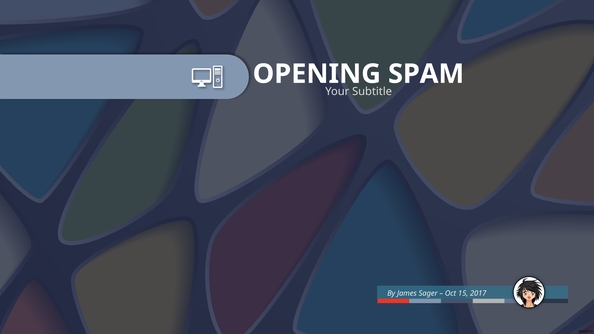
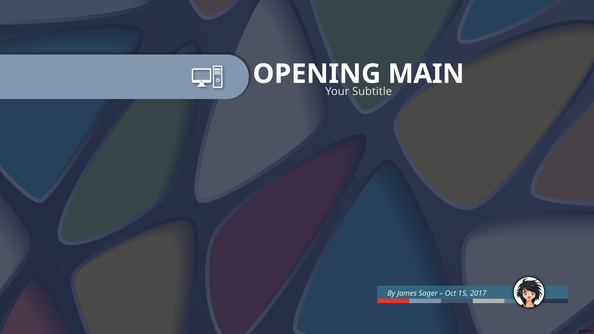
SPAM: SPAM -> MAIN
